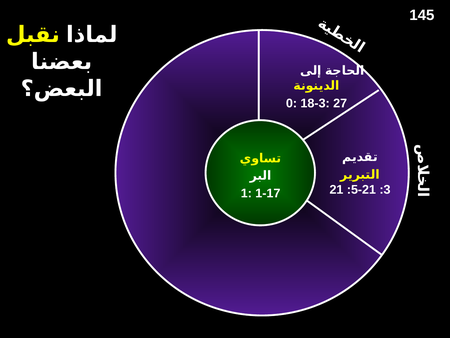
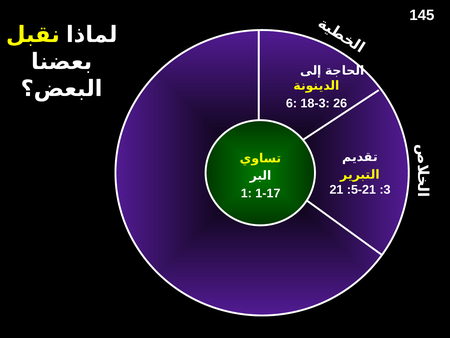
0: 0 -> 6
27: 27 -> 26
